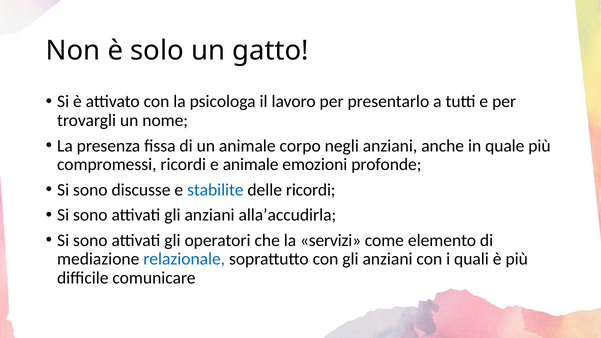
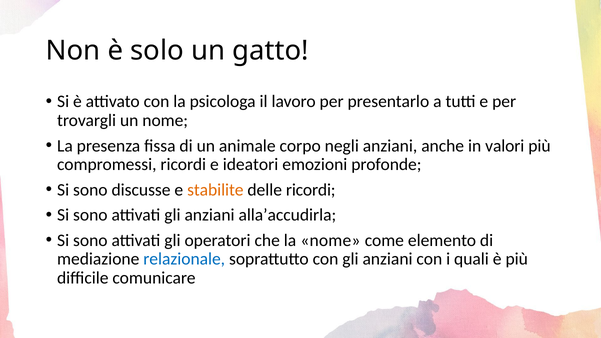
quale: quale -> valori
e animale: animale -> ideatori
stabilite colour: blue -> orange
la servizi: servizi -> nome
